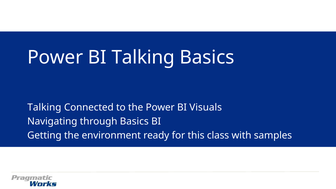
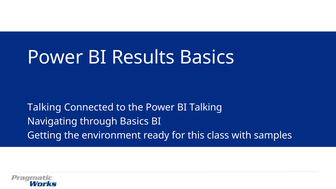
BI Talking: Talking -> Results
BI Visuals: Visuals -> Talking
